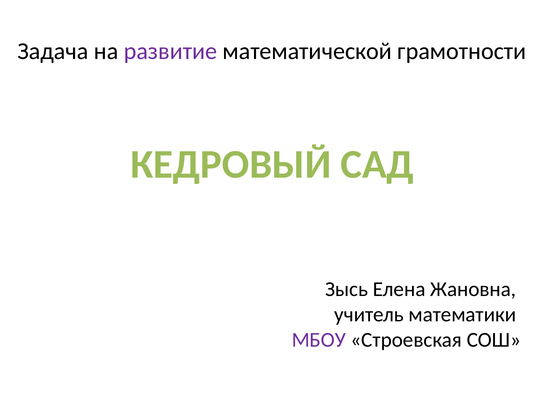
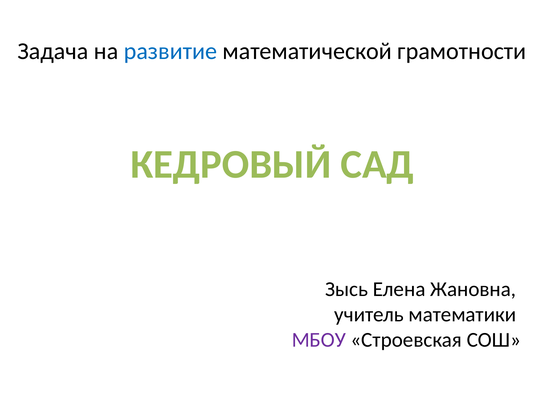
развитие colour: purple -> blue
